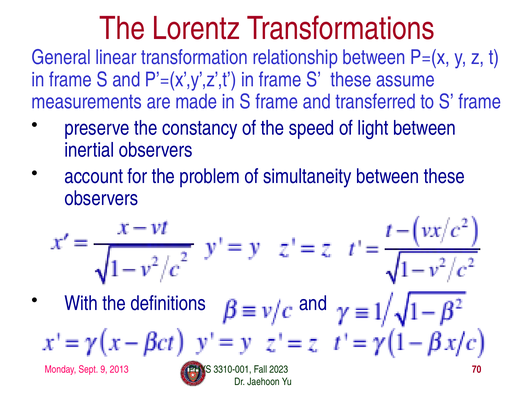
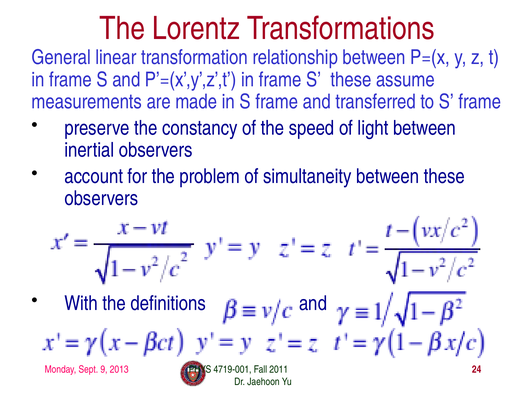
3310-001: 3310-001 -> 4719-001
2023: 2023 -> 2011
70: 70 -> 24
